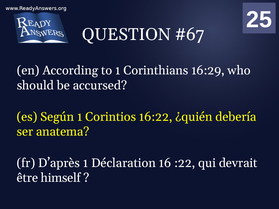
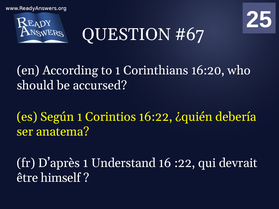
16:29: 16:29 -> 16:20
Déclaration: Déclaration -> Understand
